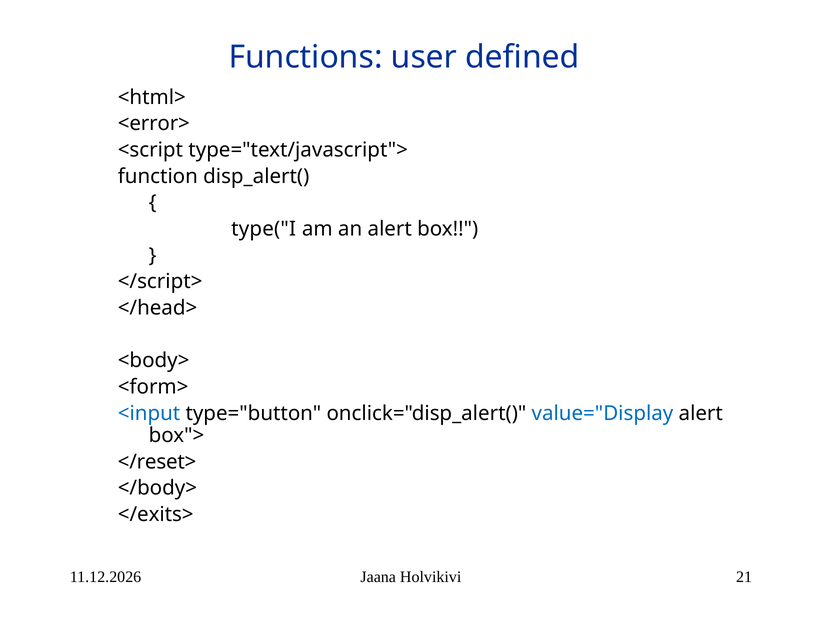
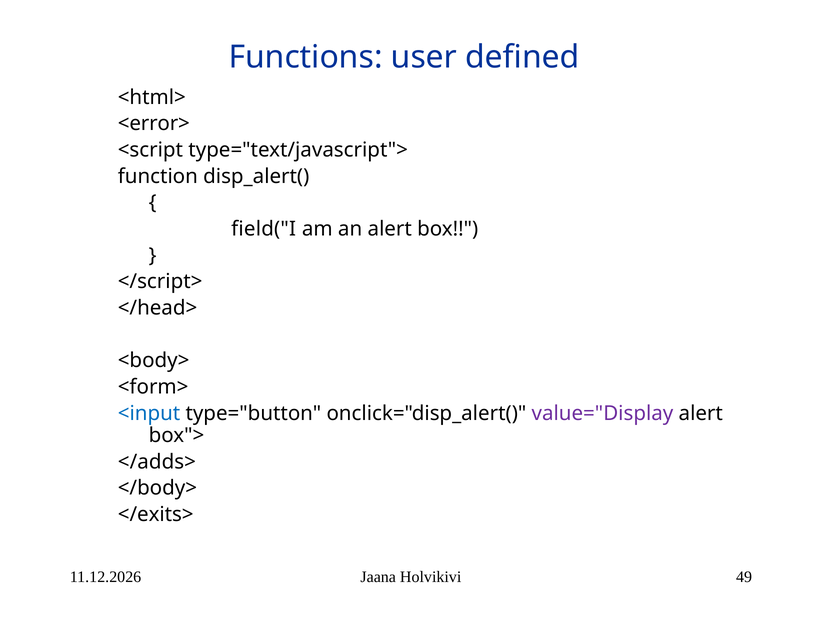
type("I: type("I -> field("I
value="Display colour: blue -> purple
</reset>: </reset> -> </adds>
21: 21 -> 49
